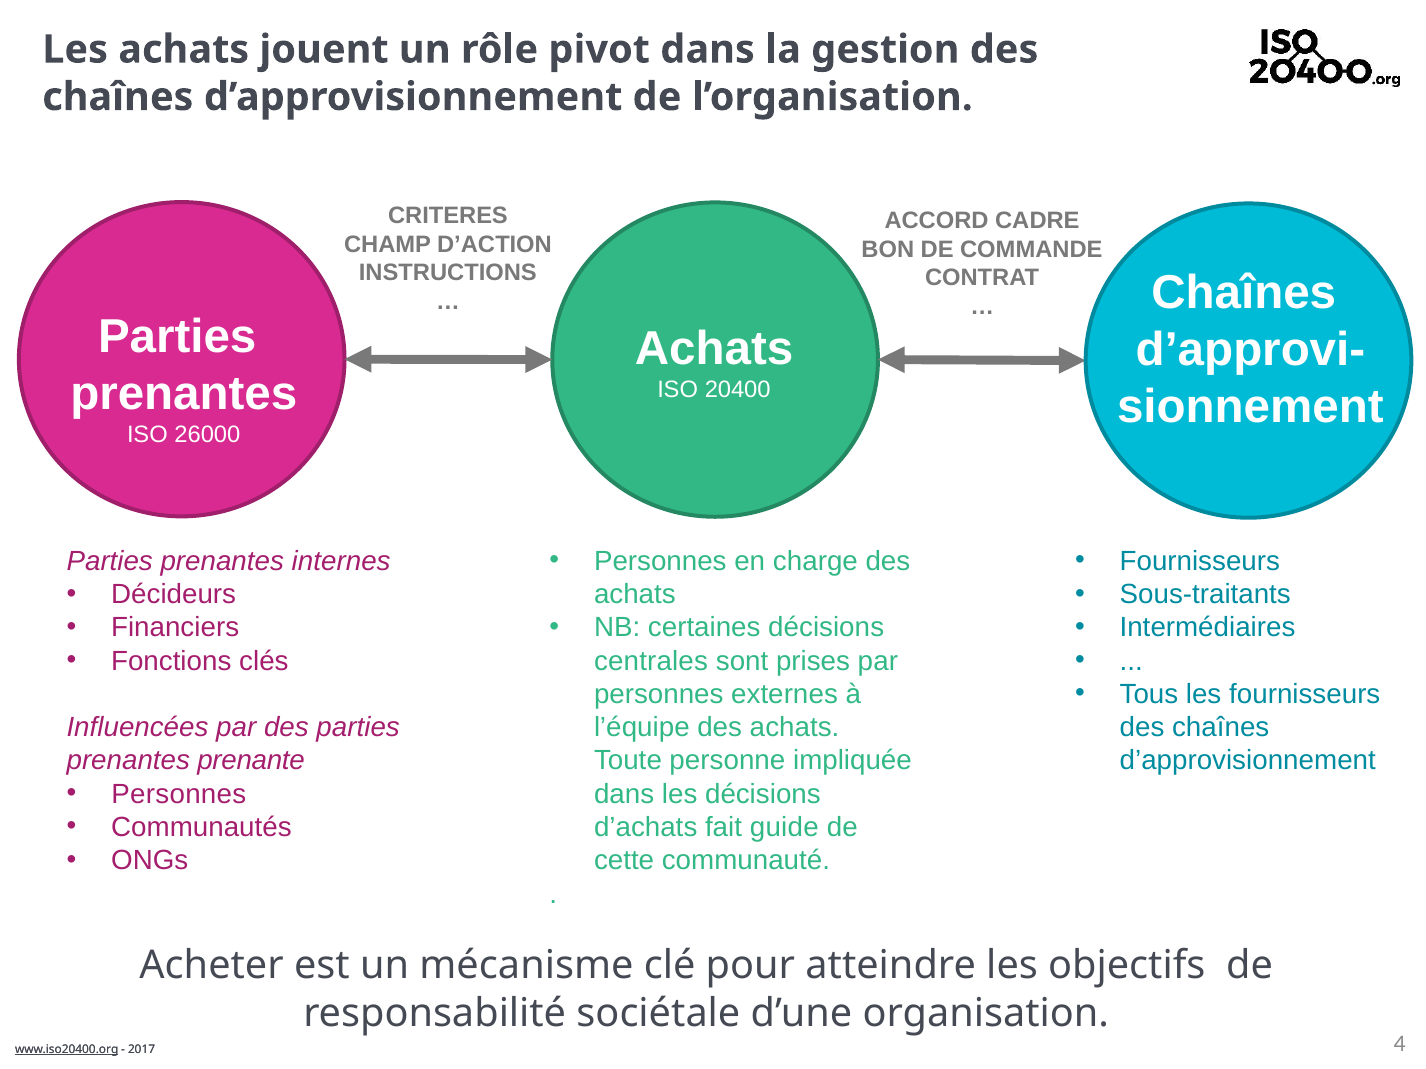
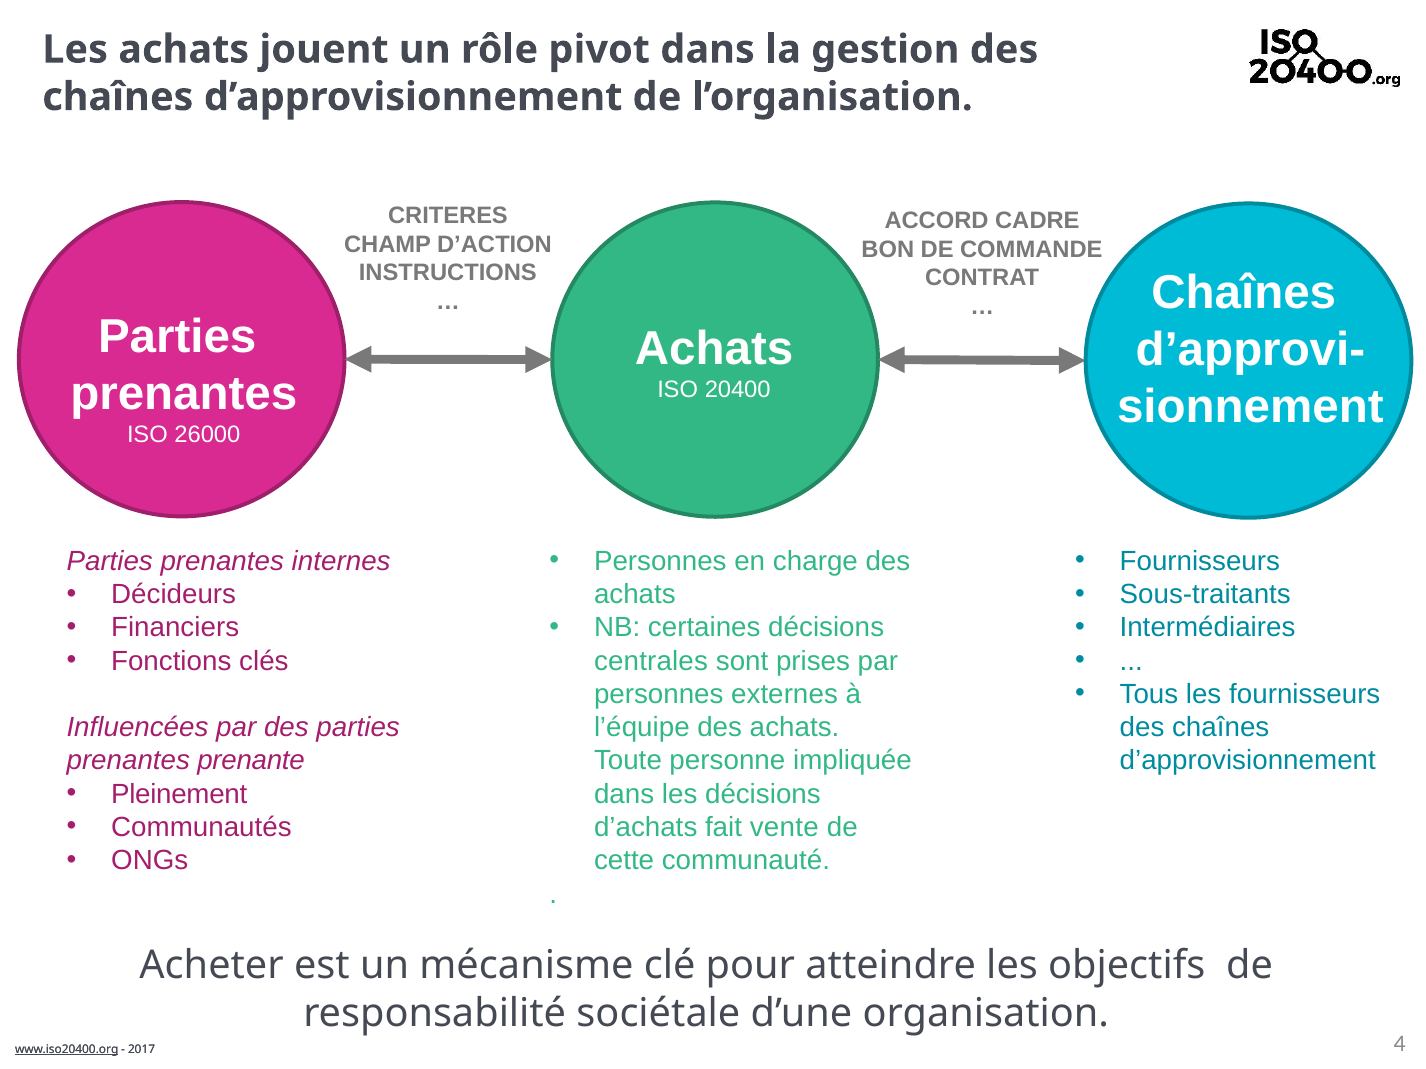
Personnes at (179, 794): Personnes -> Pleinement
guide: guide -> vente
